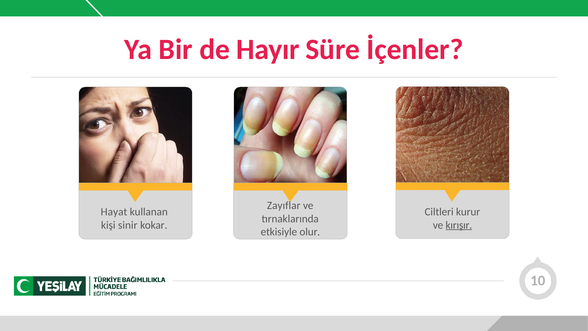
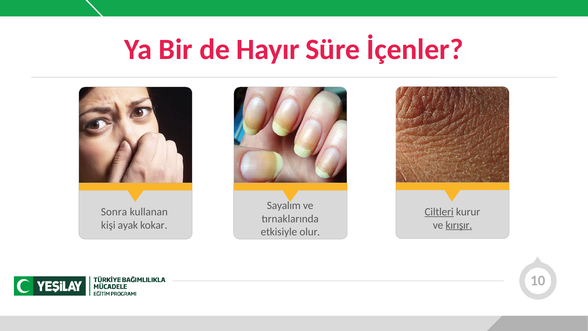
Zayıflar: Zayıflar -> Sayalım
Hayat: Hayat -> Sonra
Ciltleri underline: none -> present
sinir: sinir -> ayak
